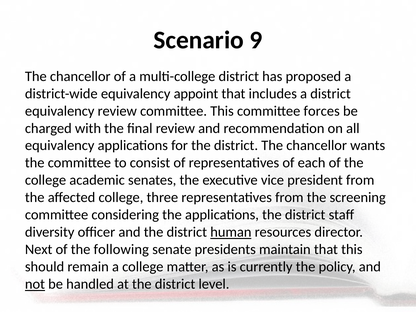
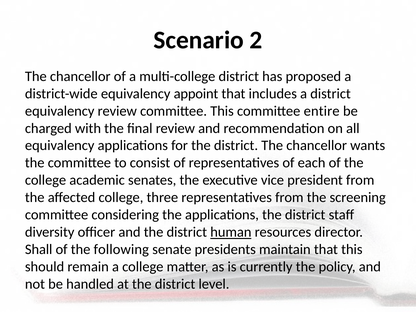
9: 9 -> 2
forces: forces -> entire
Next: Next -> Shall
not underline: present -> none
